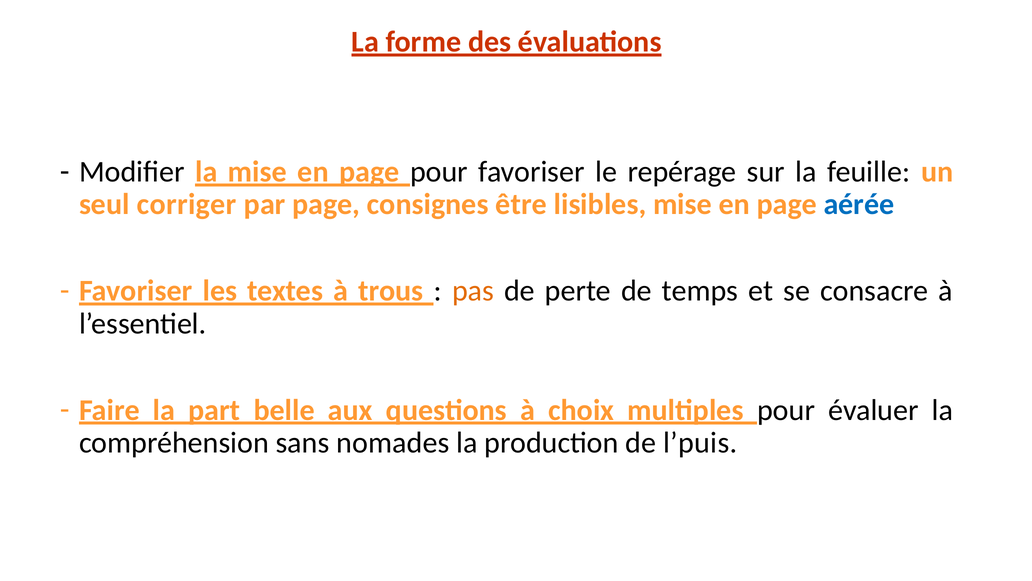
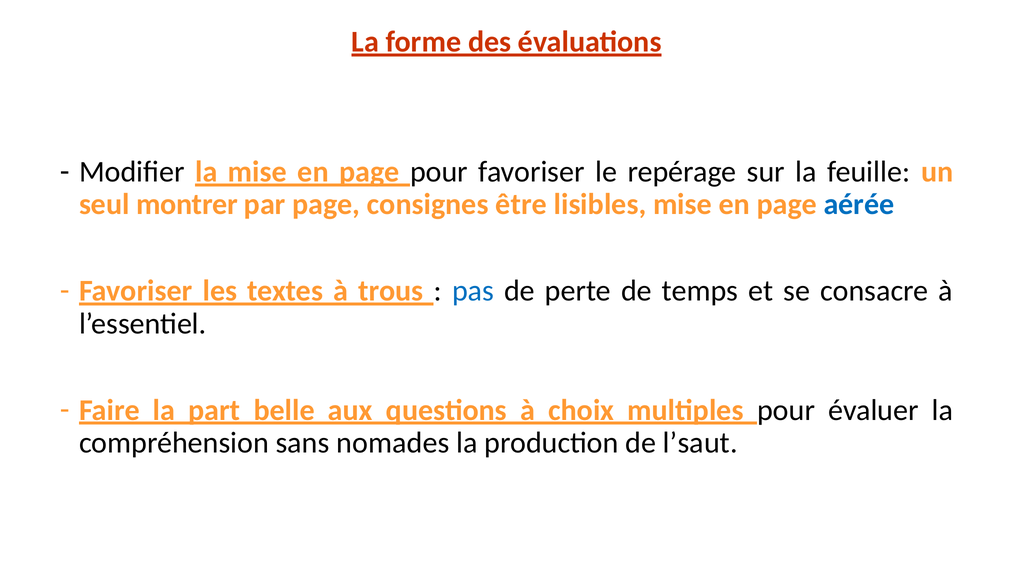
corriger: corriger -> montrer
pas colour: orange -> blue
l’puis: l’puis -> l’saut
